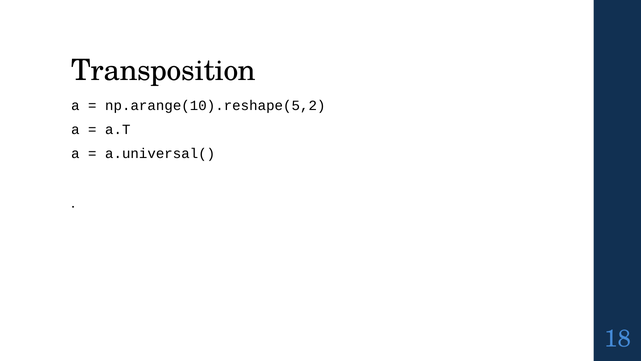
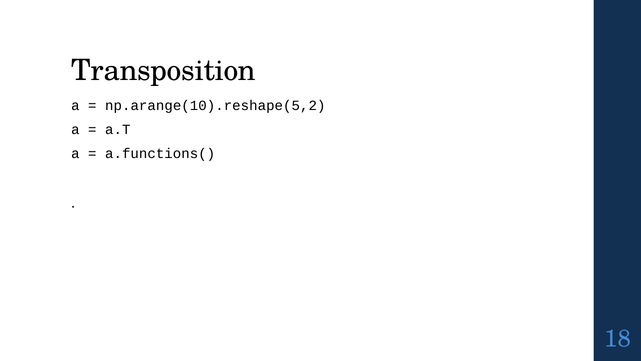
a.universal(: a.universal( -> a.functions(
